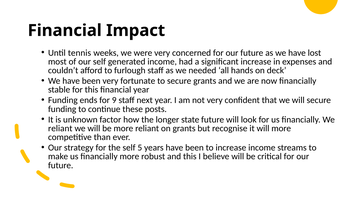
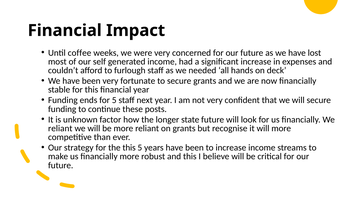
tennis: tennis -> coffee
for 9: 9 -> 5
the self: self -> this
